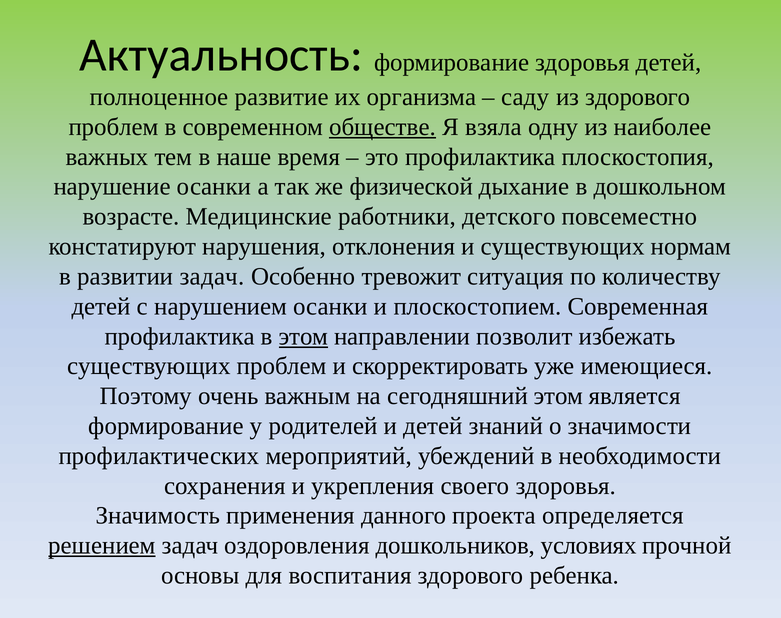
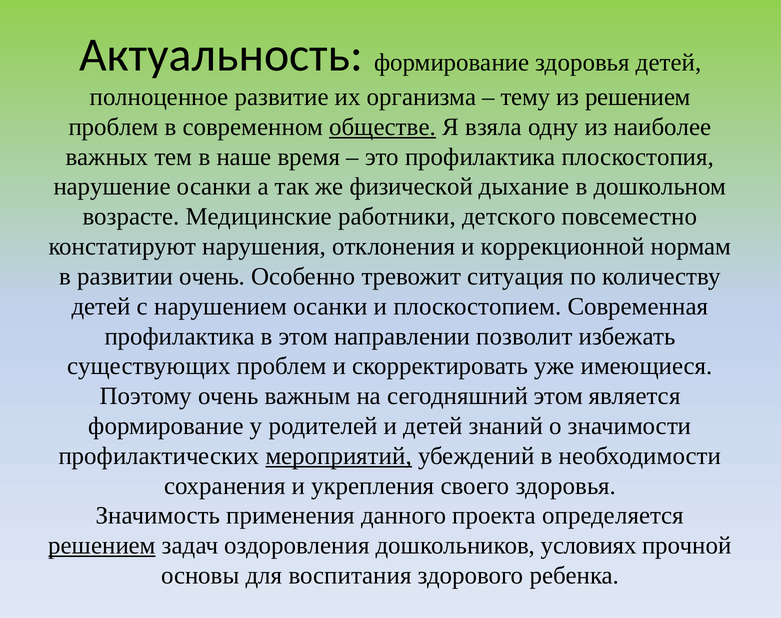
саду: саду -> тему
из здорового: здорового -> решением
и существующих: существующих -> коррекционной
развитии задач: задач -> очень
этом at (303, 336) underline: present -> none
мероприятий underline: none -> present
